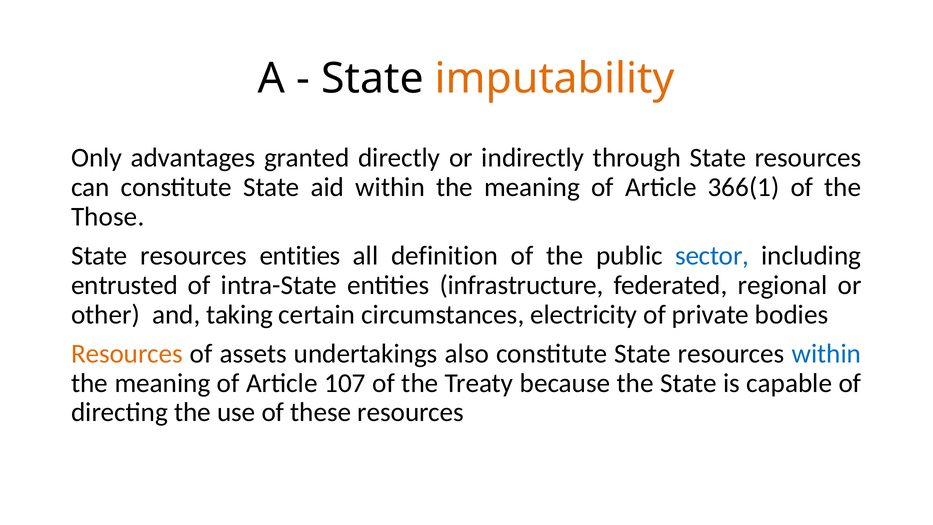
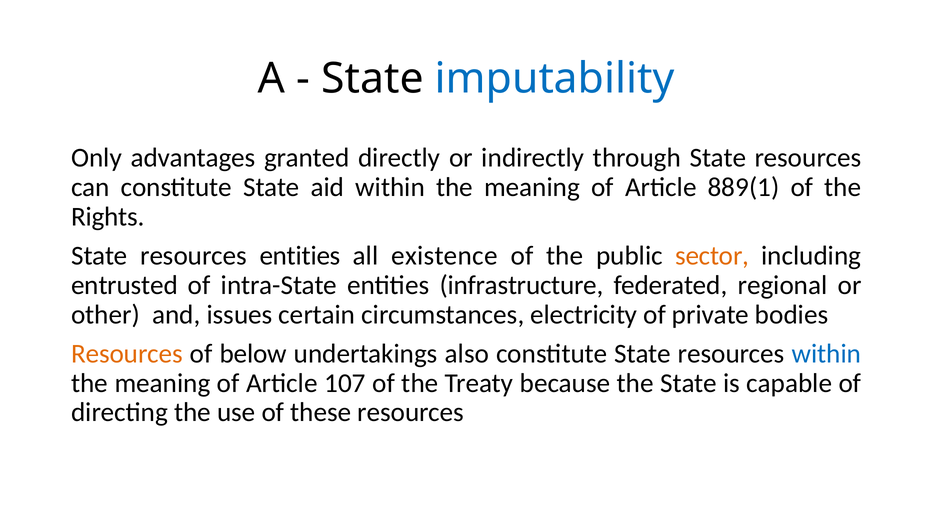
imputability colour: orange -> blue
366(1: 366(1 -> 889(1
Those: Those -> Rights
definition: definition -> existence
sector colour: blue -> orange
taking: taking -> issues
assets: assets -> below
